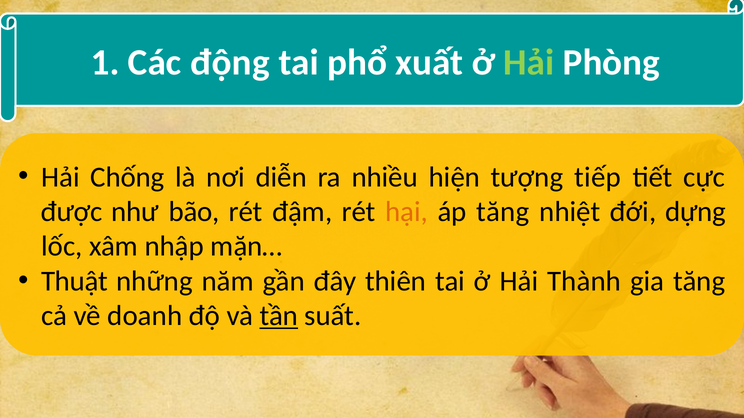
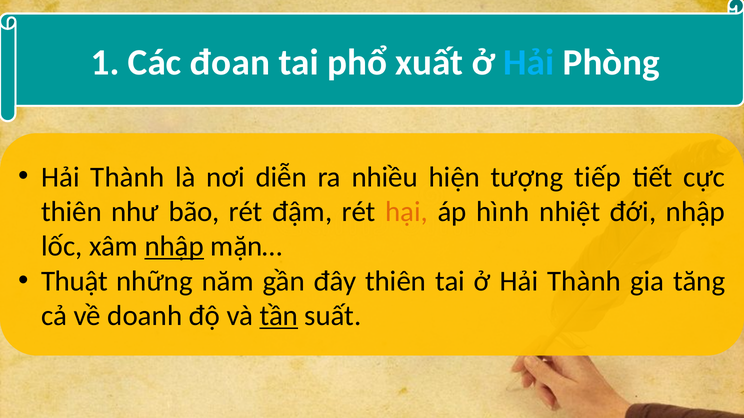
động: động -> đoan
Hải at (529, 62) colour: light green -> light blue
Chống at (128, 177): Chống -> Thành
được at (72, 212): được -> thiên
áp tăng: tăng -> hình
đới dựng: dựng -> nhập
nhập at (174, 247) underline: none -> present
